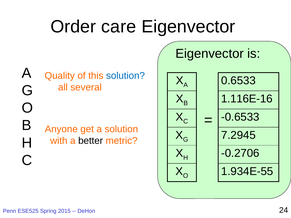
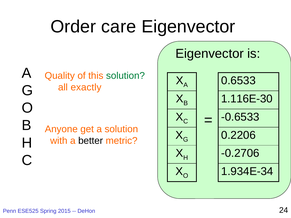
solution at (125, 76) colour: blue -> green
several: several -> exactly
1.116E-16: 1.116E-16 -> 1.116E-30
7.2945: 7.2945 -> 0.2206
1.934E-55: 1.934E-55 -> 1.934E-34
